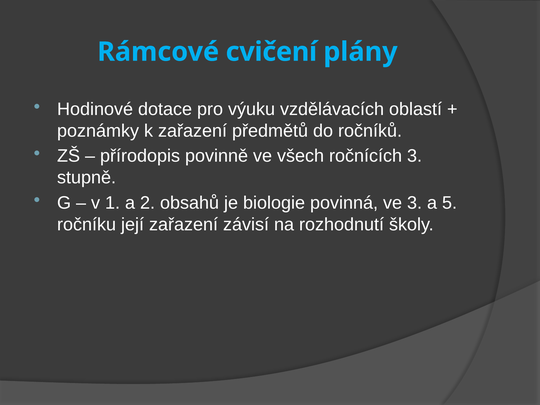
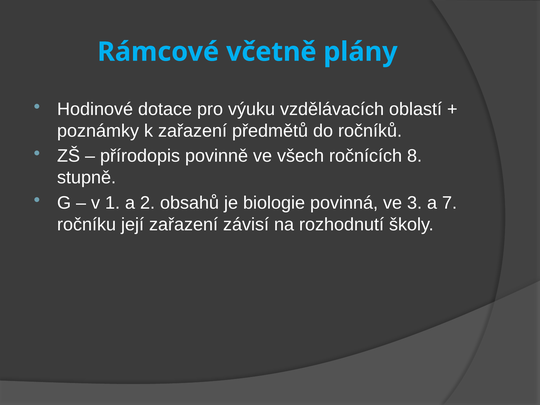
cvičení: cvičení -> včetně
ročnících 3: 3 -> 8
5: 5 -> 7
